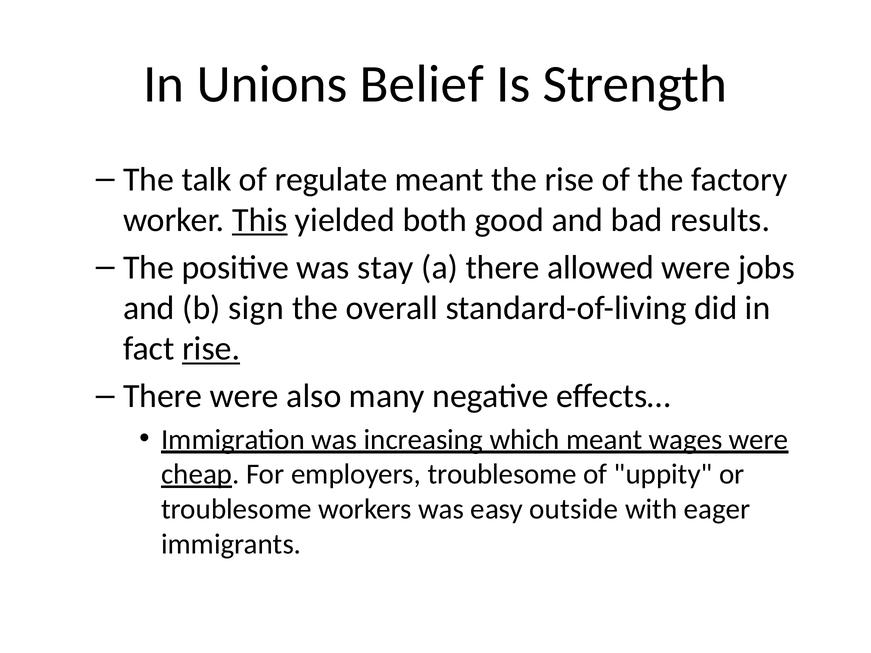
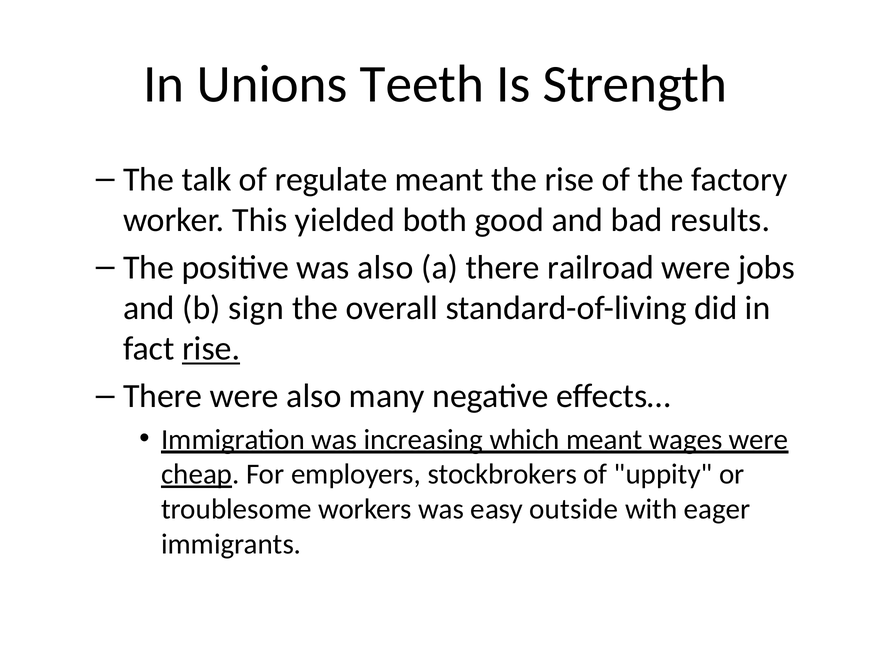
Belief: Belief -> Teeth
This underline: present -> none
was stay: stay -> also
allowed: allowed -> railroad
employers troublesome: troublesome -> stockbrokers
